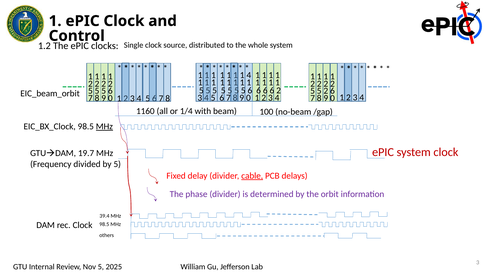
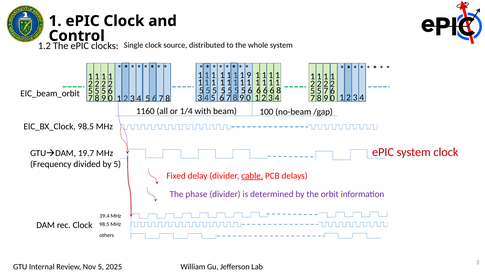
1 4: 4 -> 9
6 6 2: 2 -> 8
5 2: 2 -> 7
MHz at (104, 126) underline: present -> none
